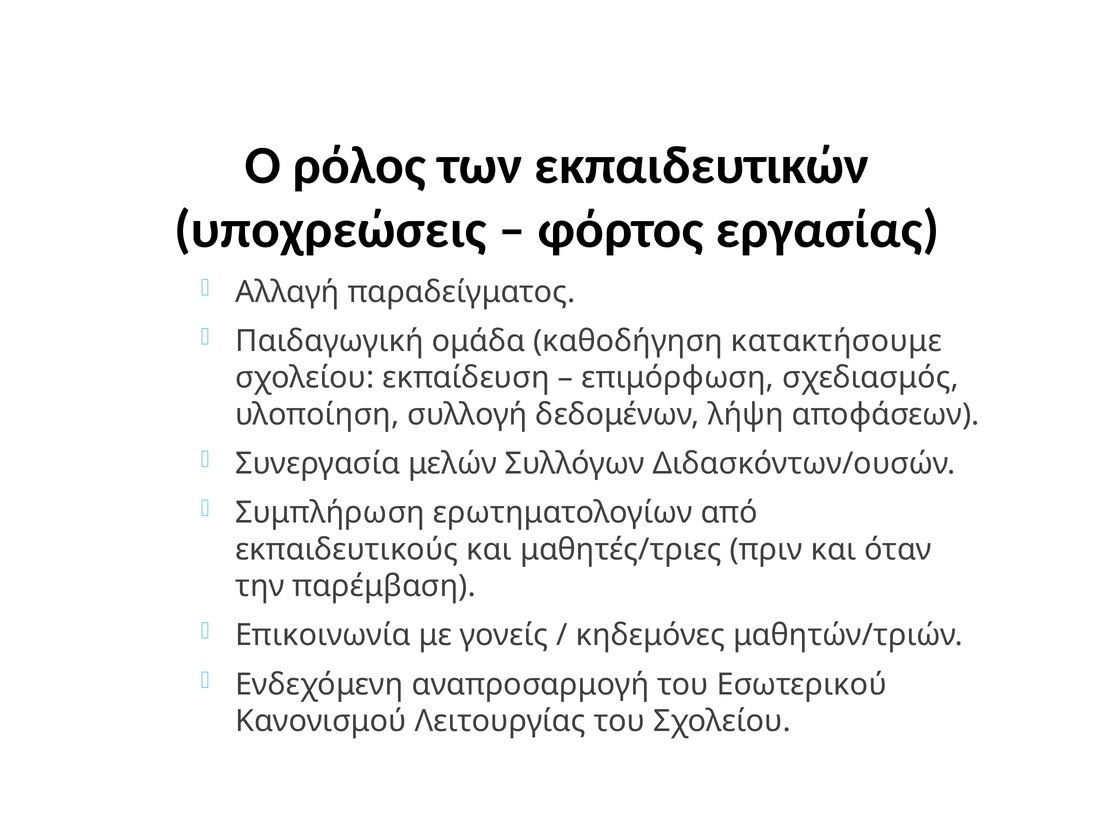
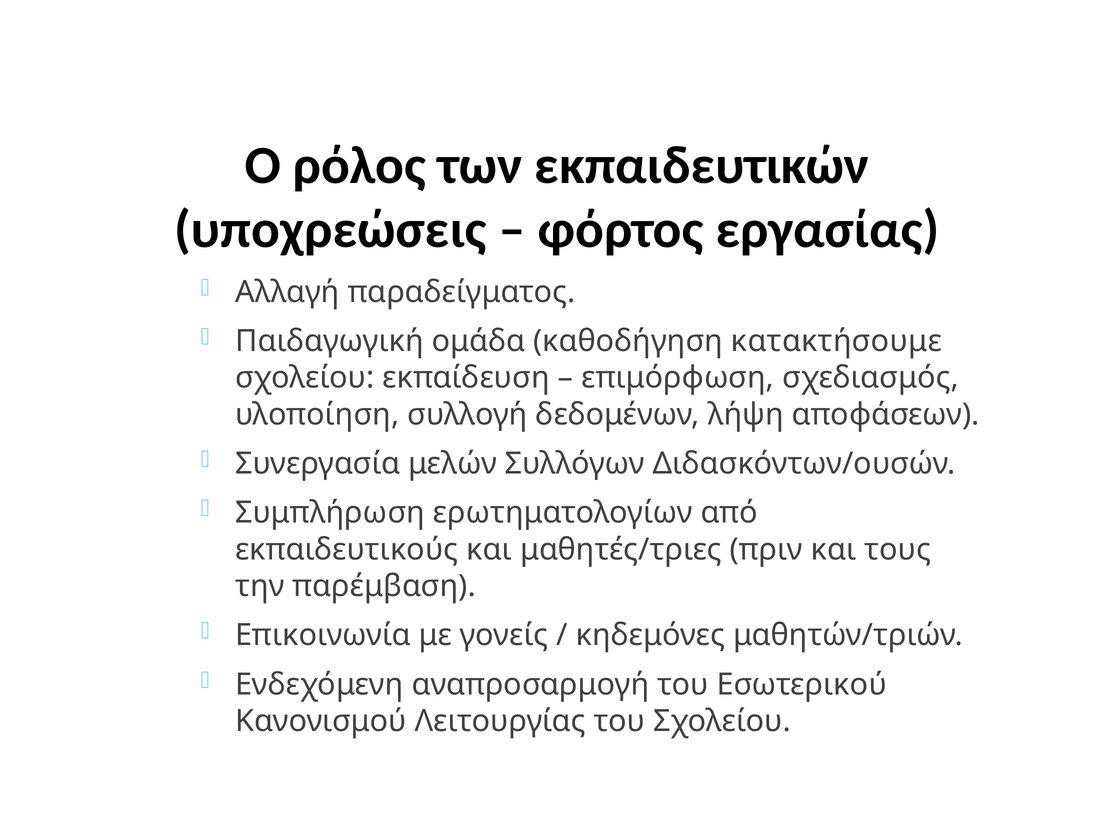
όταν: όταν -> τους
